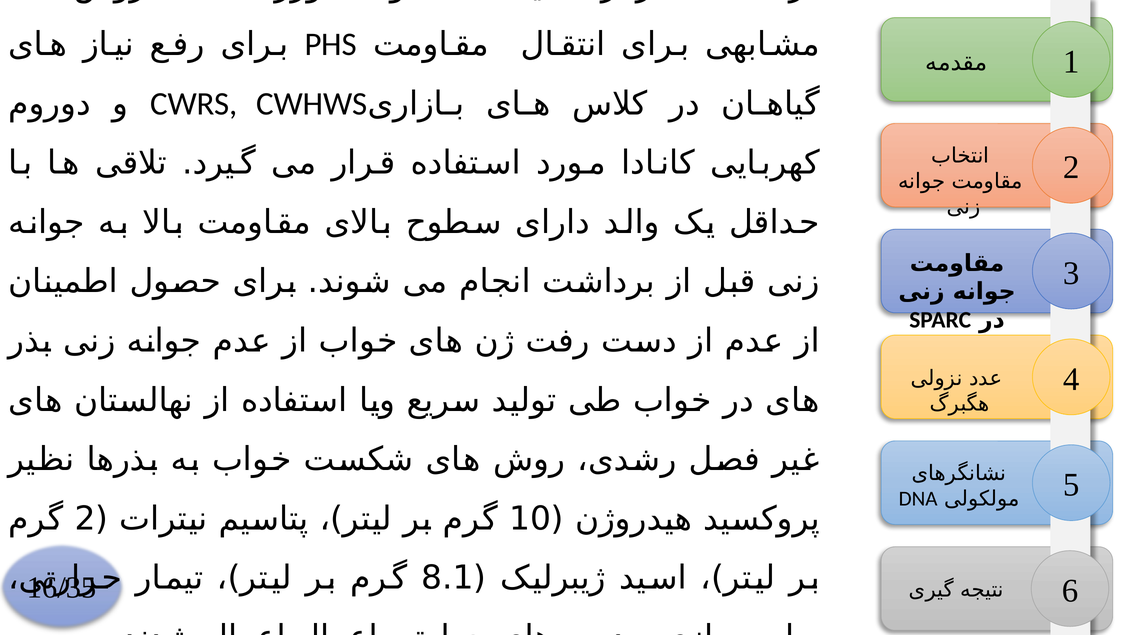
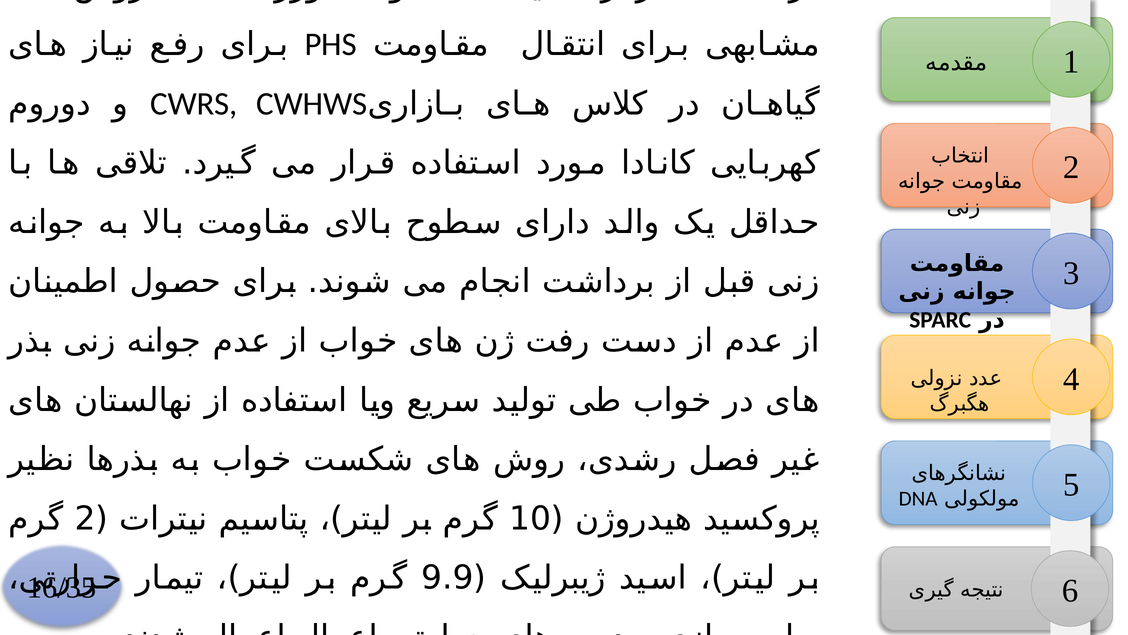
8.1: 8.1 -> 9.9
